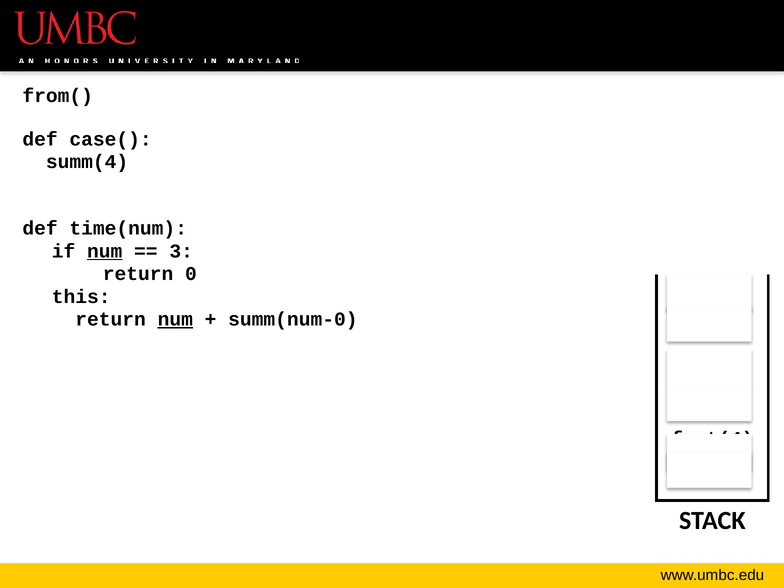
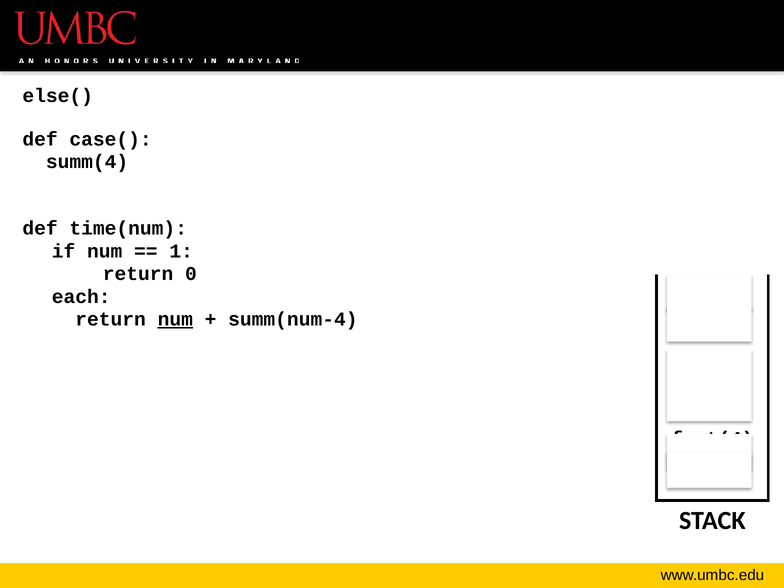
from(: from( -> else(
num at (105, 251) underline: present -> none
3: 3 -> 1
this: this -> each
summ(num-0: summ(num-0 -> summ(num-4
